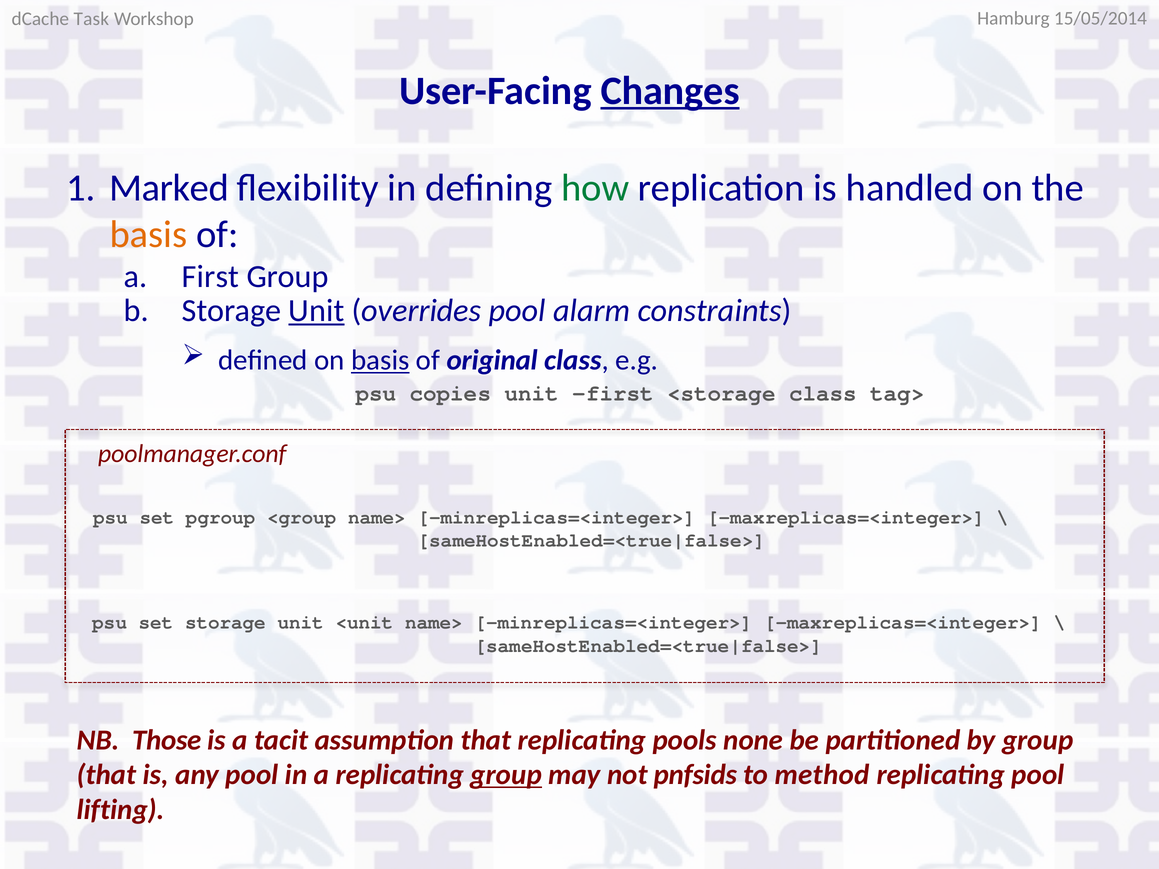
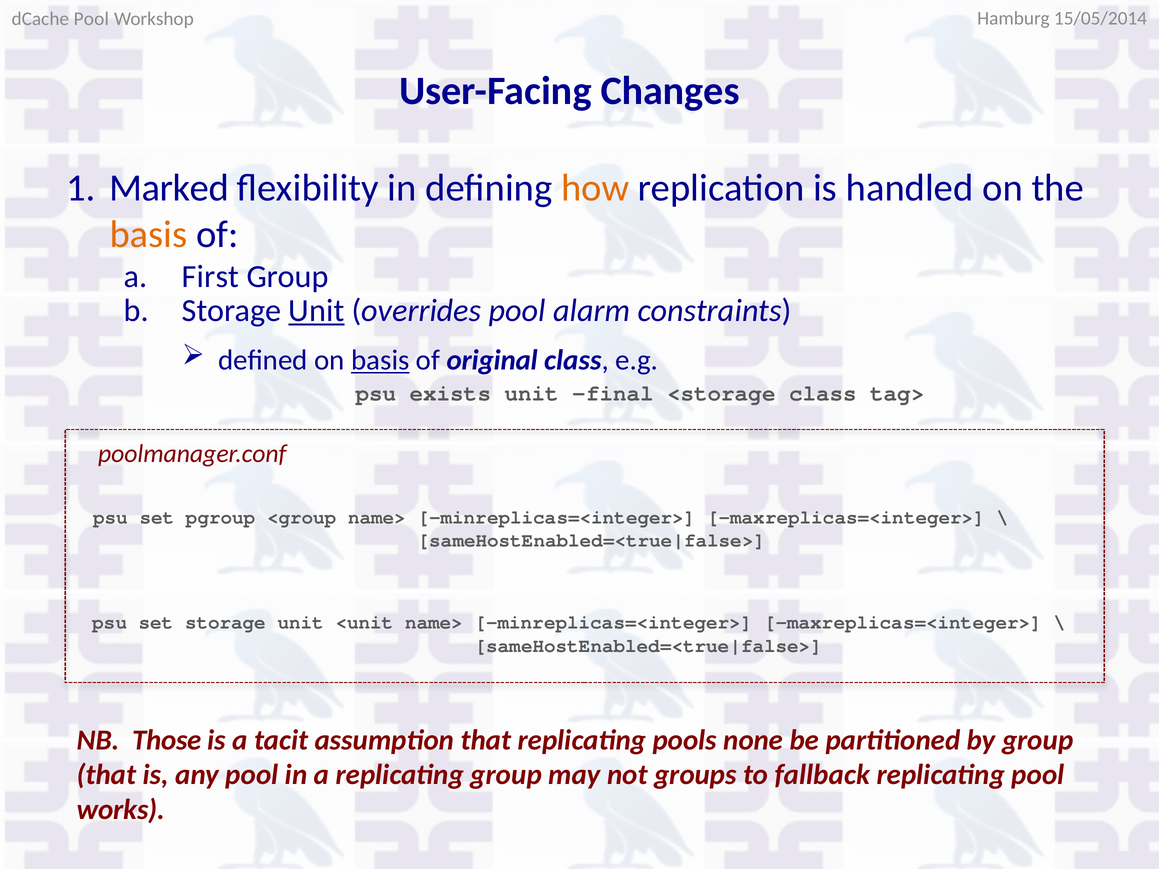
dCache Task: Task -> Pool
Changes underline: present -> none
how colour: green -> orange
copies: copies -> exists
unit first: first -> final
group at (506, 775) underline: present -> none
pnfsids: pnfsids -> groups
method: method -> fallback
lifting: lifting -> works
